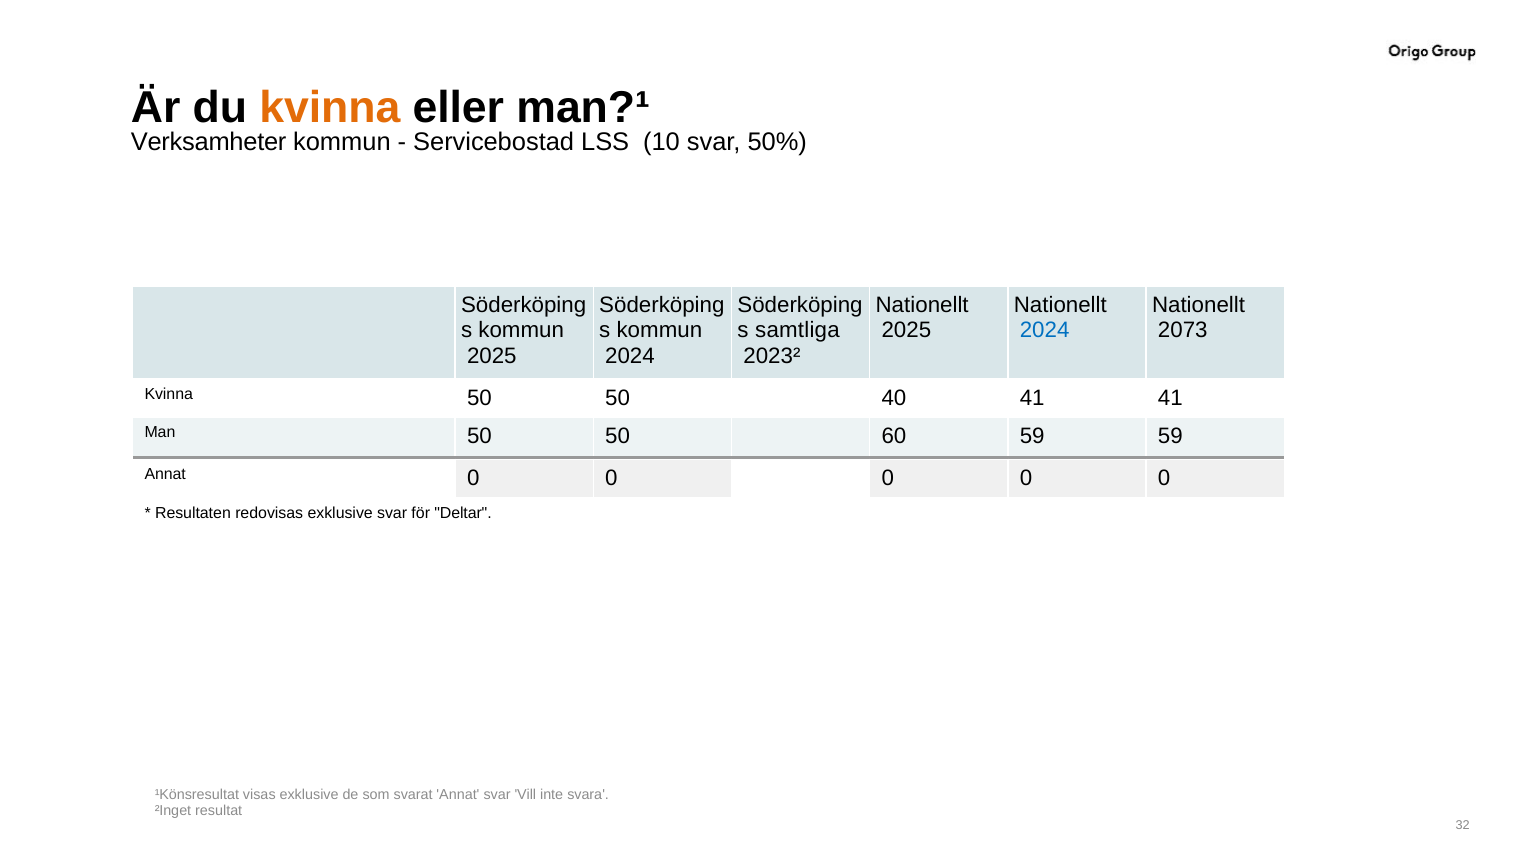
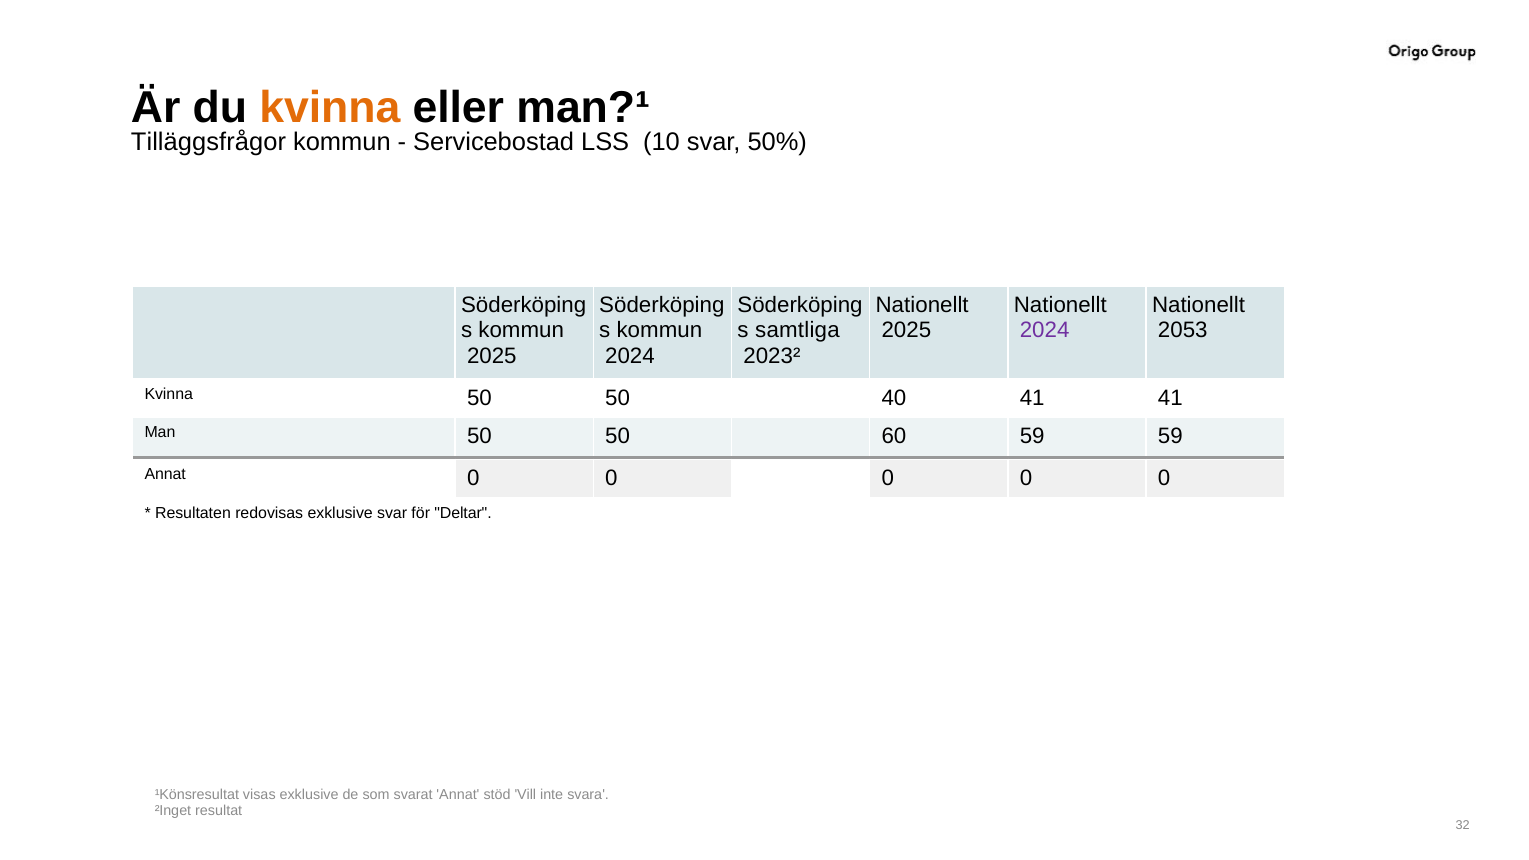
Verksamheter: Verksamheter -> Tilläggsfrågor
2024 at (1045, 331) colour: blue -> purple
2073: 2073 -> 2053
Annat svar: svar -> stöd
